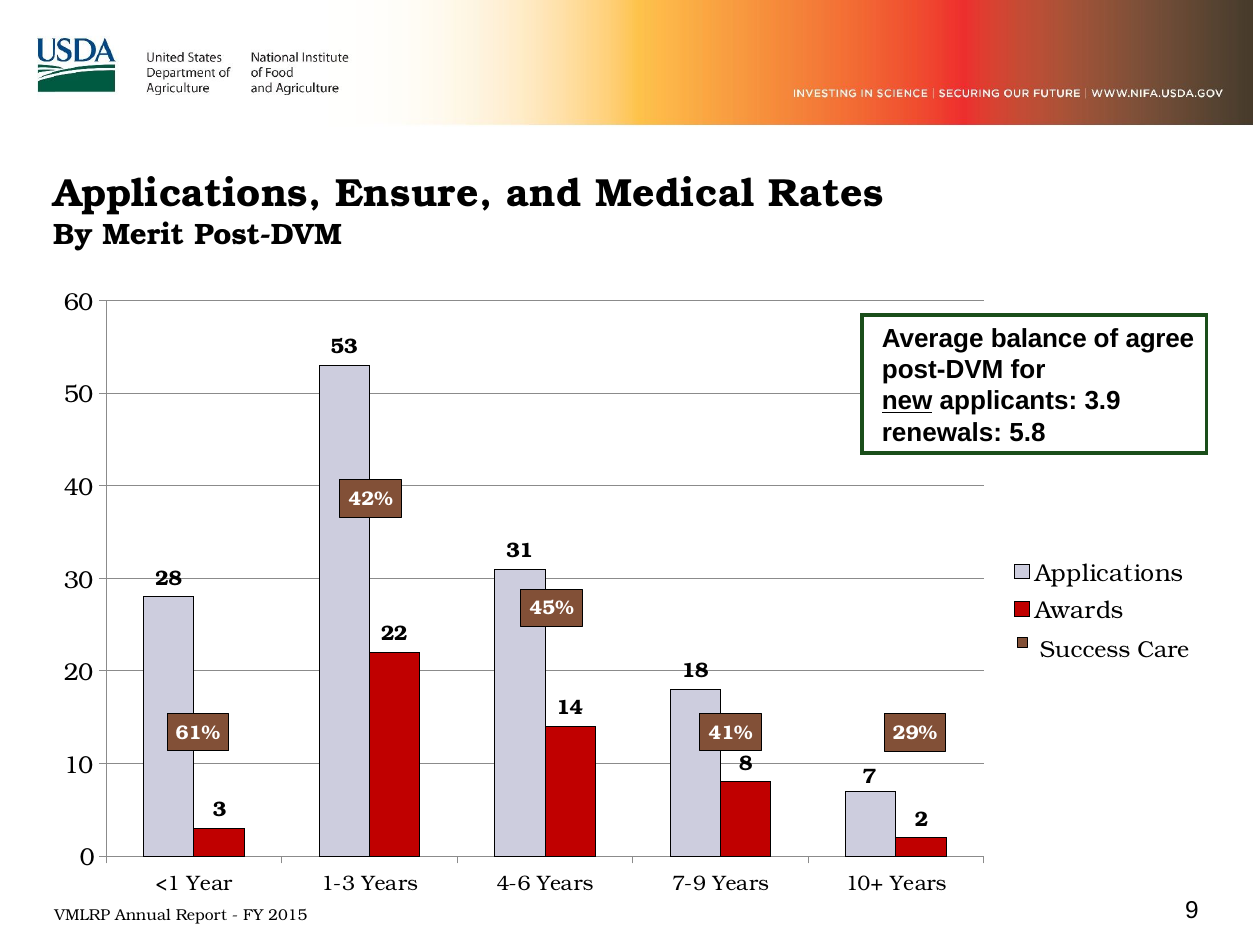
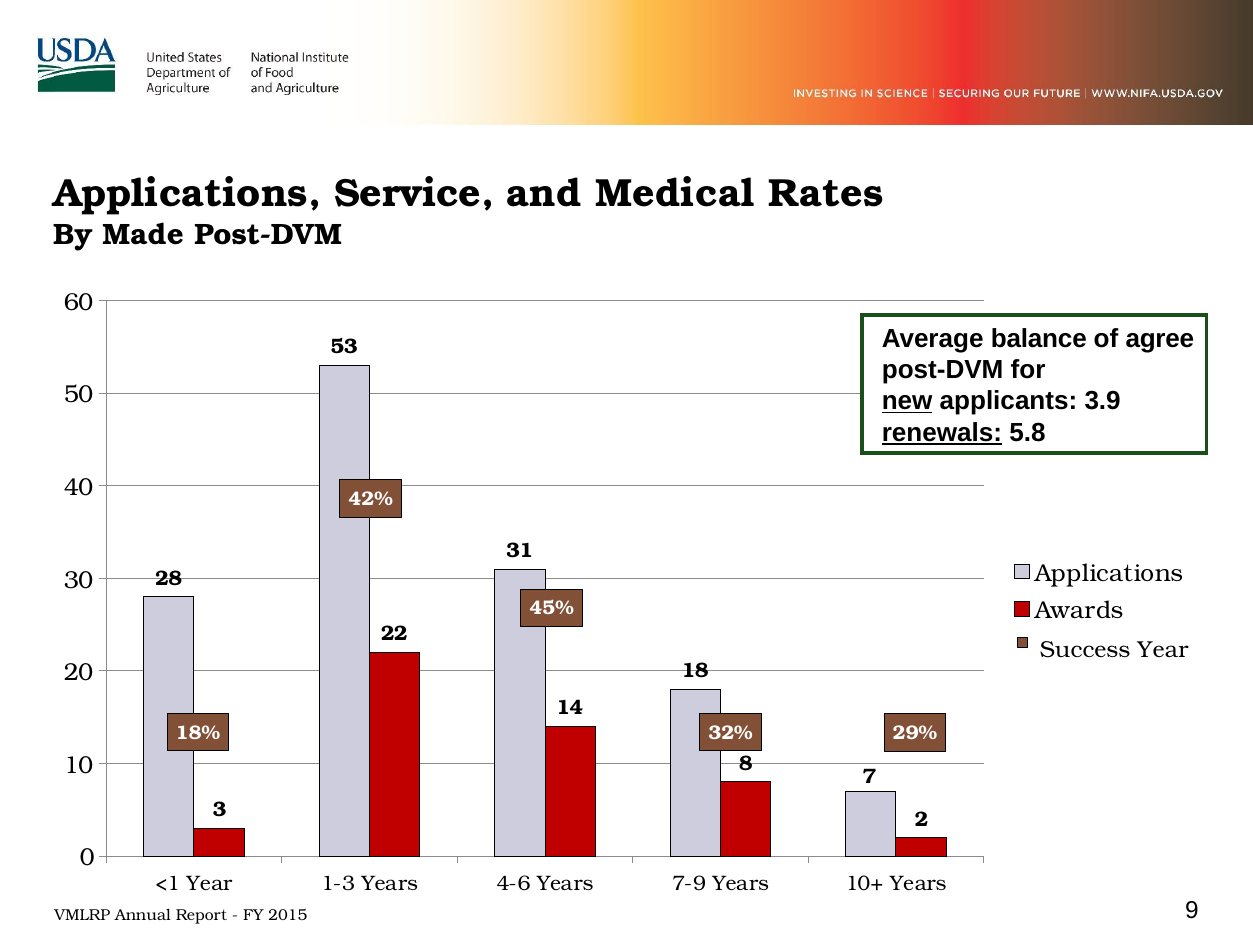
Ensure: Ensure -> Service
Merit: Merit -> Made
renewals underline: none -> present
Success Care: Care -> Year
61%: 61% -> 18%
41%: 41% -> 32%
